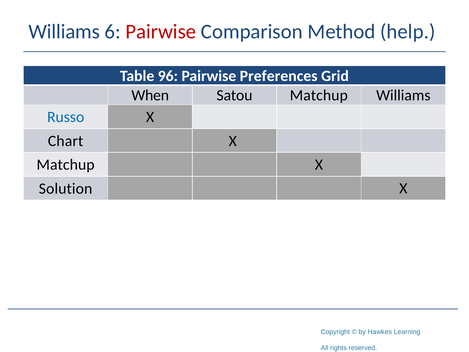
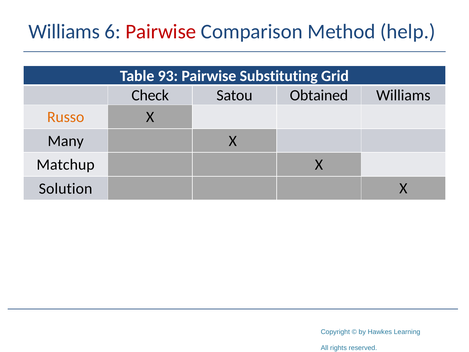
96: 96 -> 93
Preferences: Preferences -> Substituting
When: When -> Check
Satou Matchup: Matchup -> Obtained
Russo colour: blue -> orange
Chart: Chart -> Many
